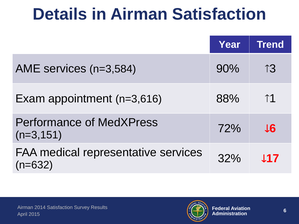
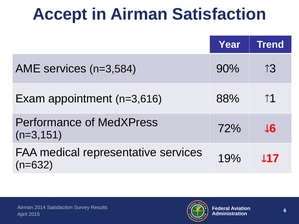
Details: Details -> Accept
32%: 32% -> 19%
